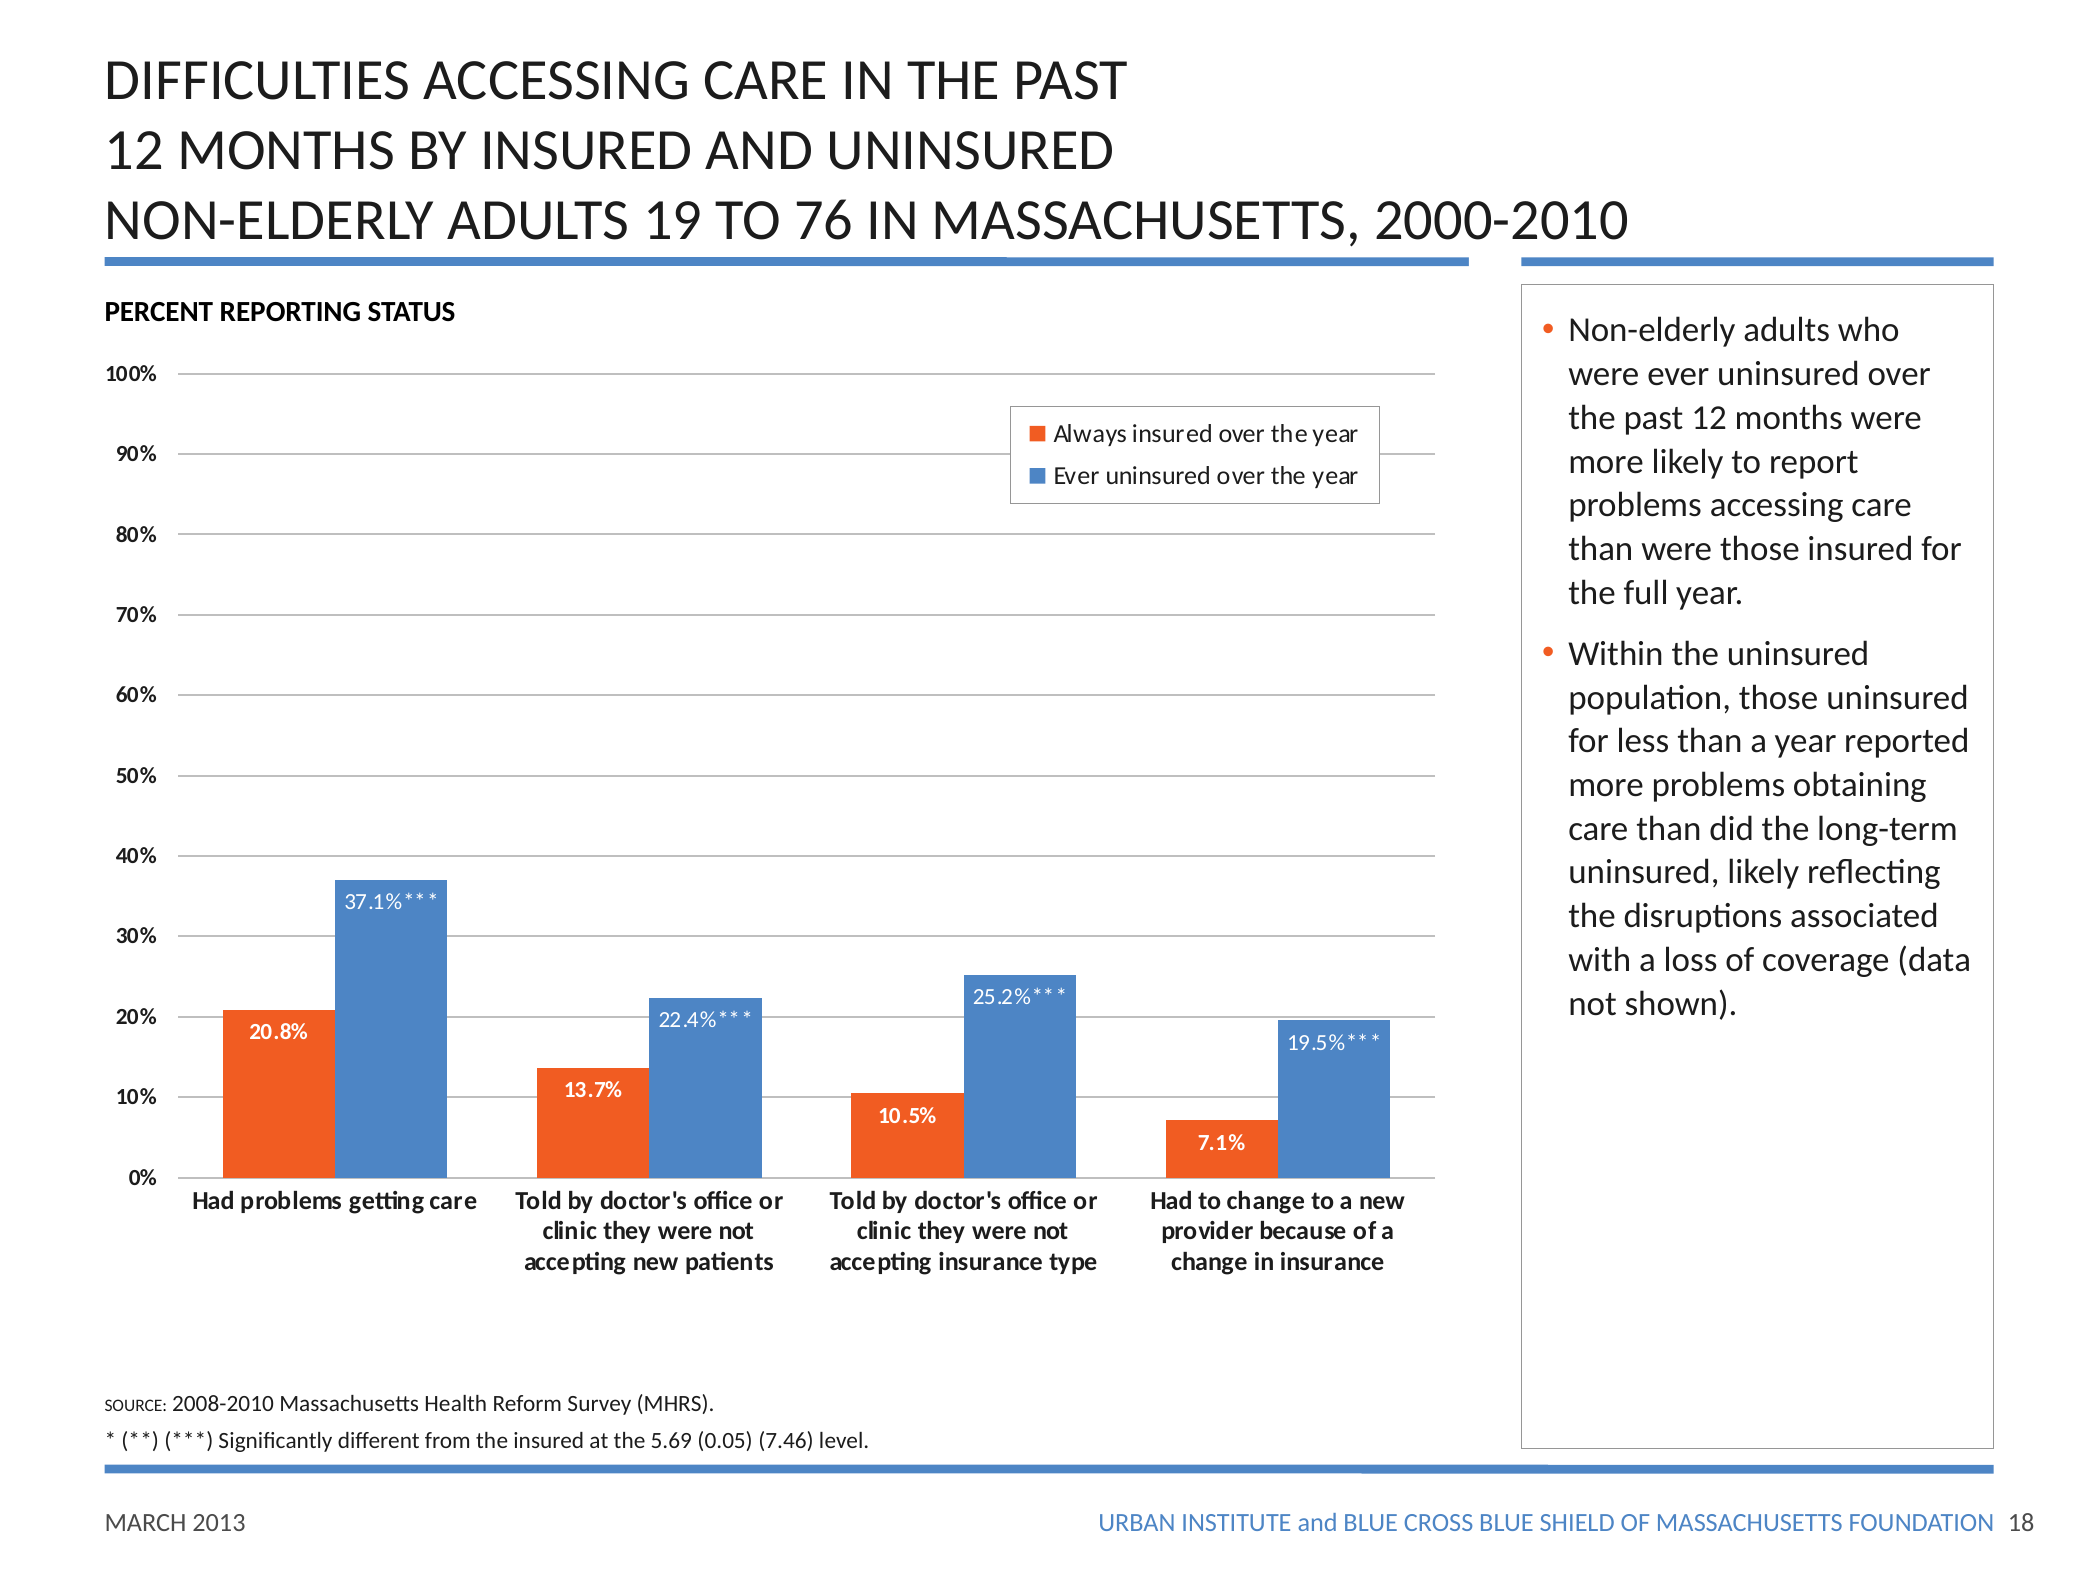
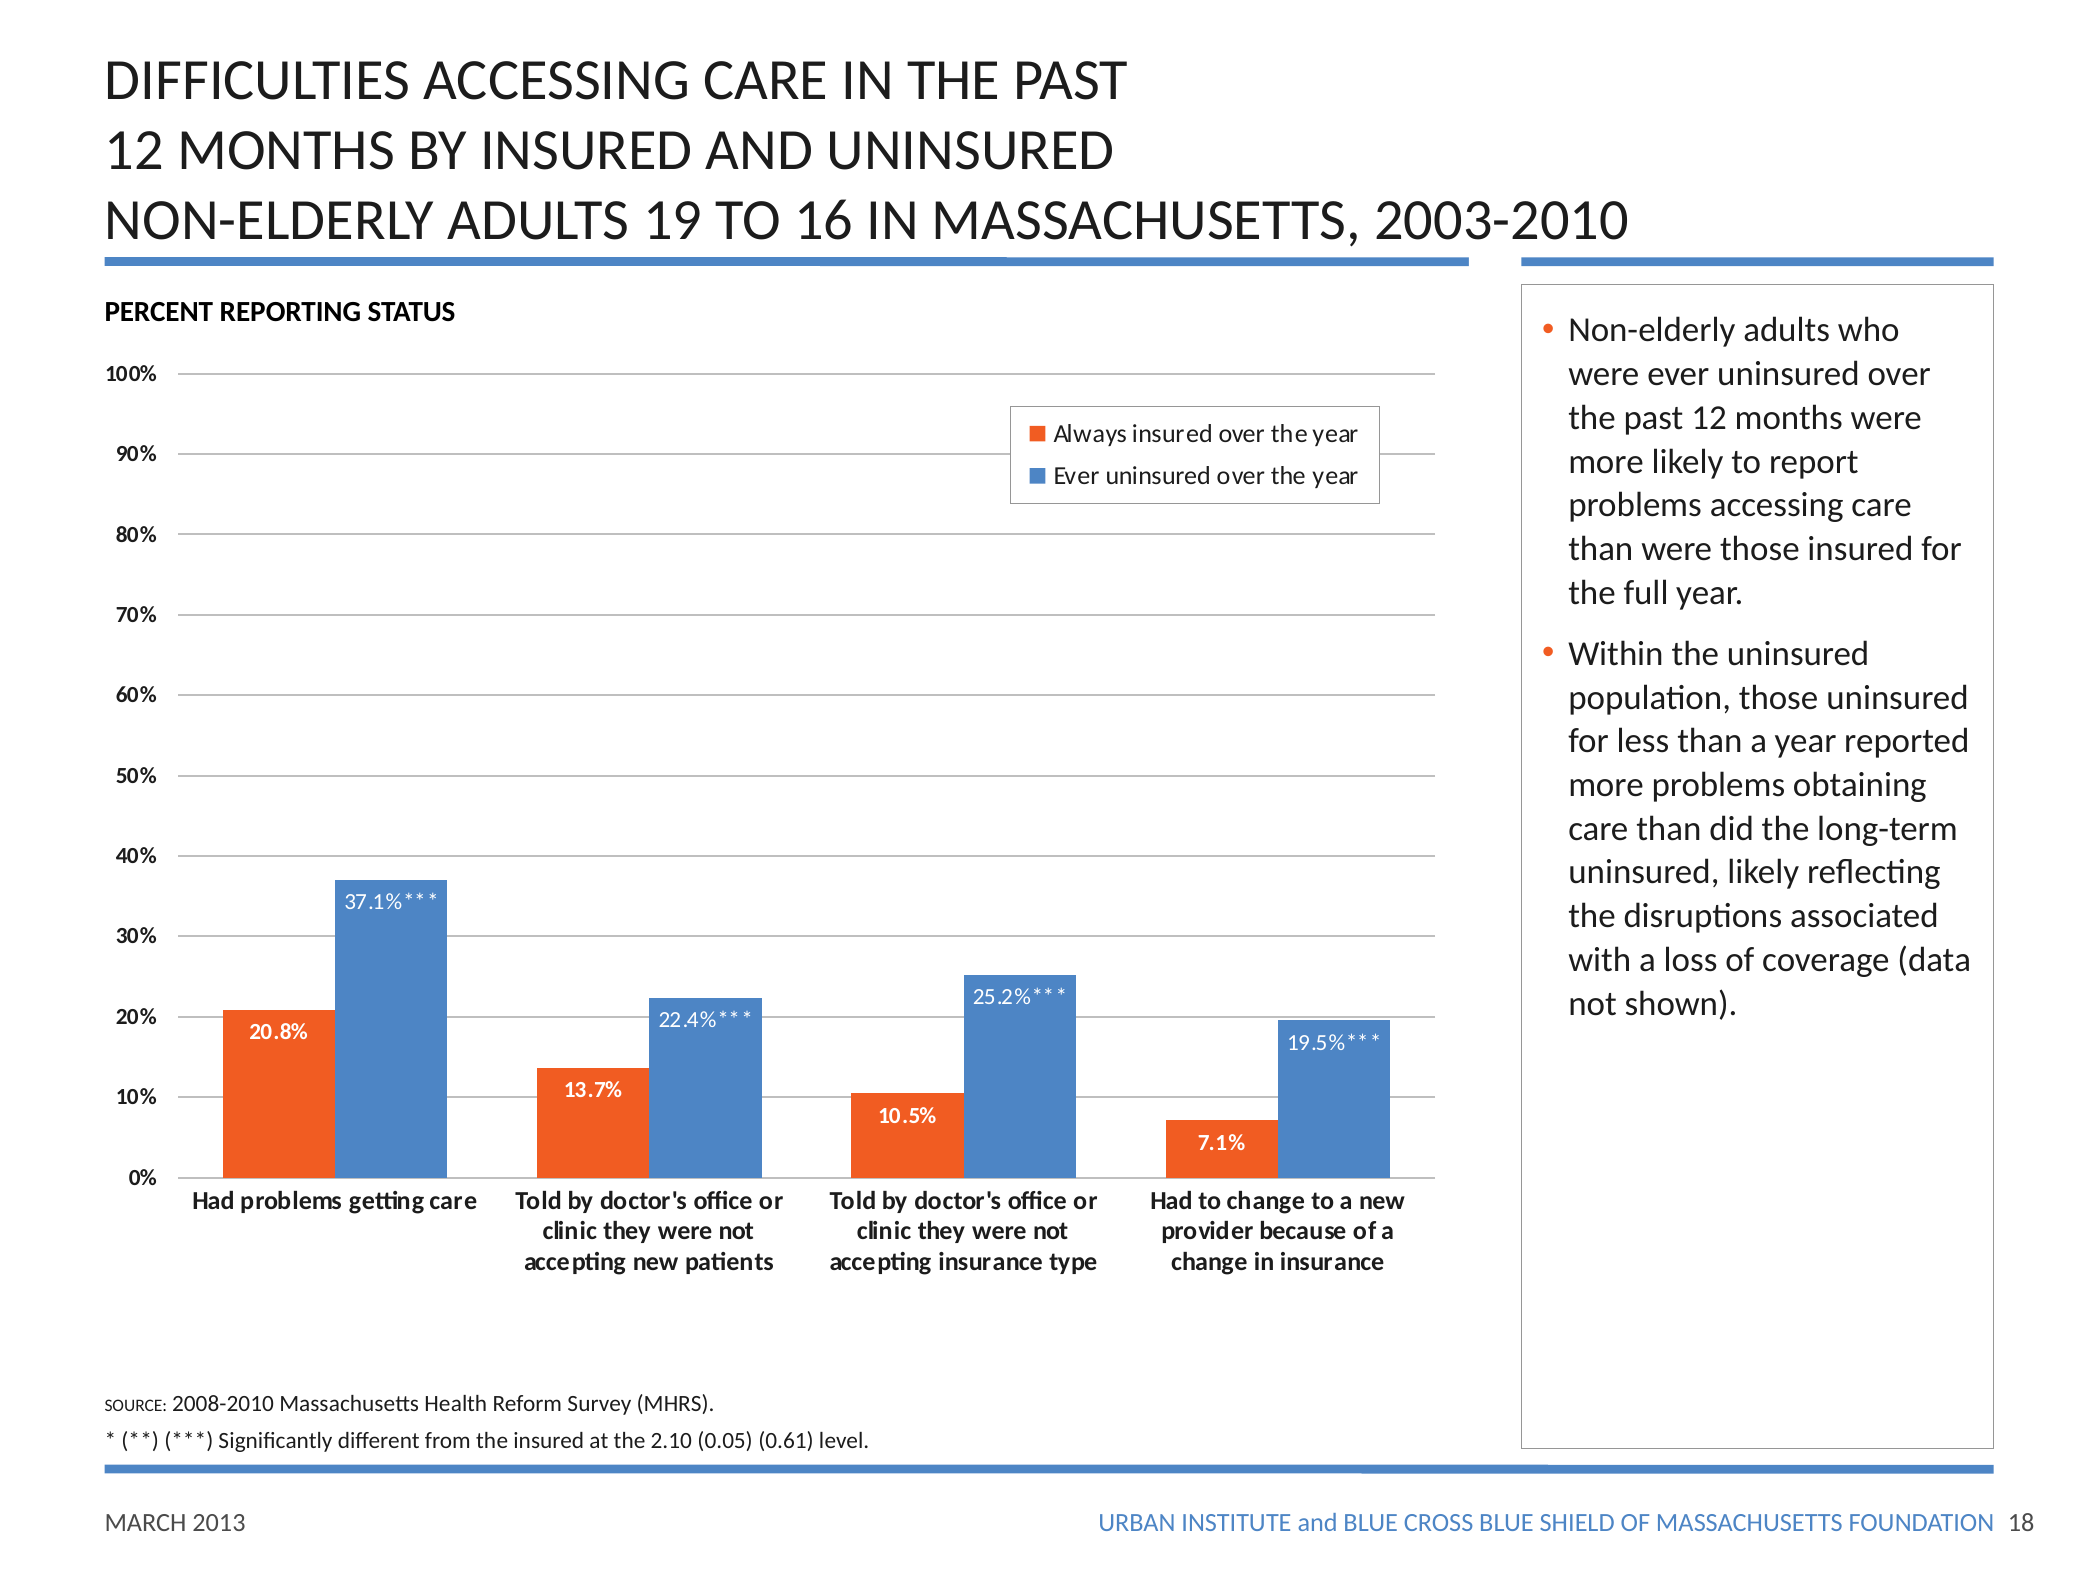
76: 76 -> 16
2000-2010: 2000-2010 -> 2003-2010
5.69: 5.69 -> 2.10
7.46: 7.46 -> 0.61
